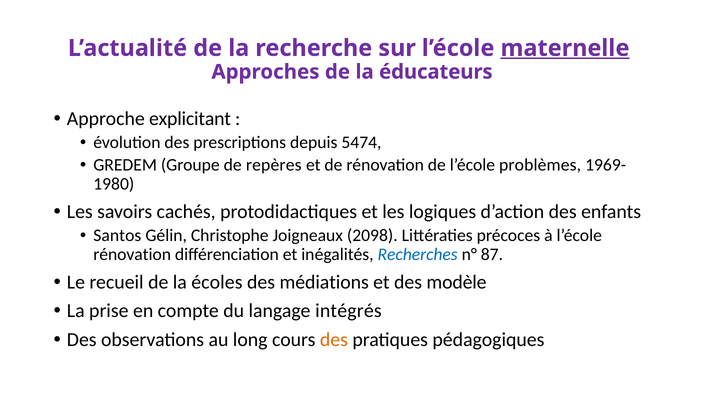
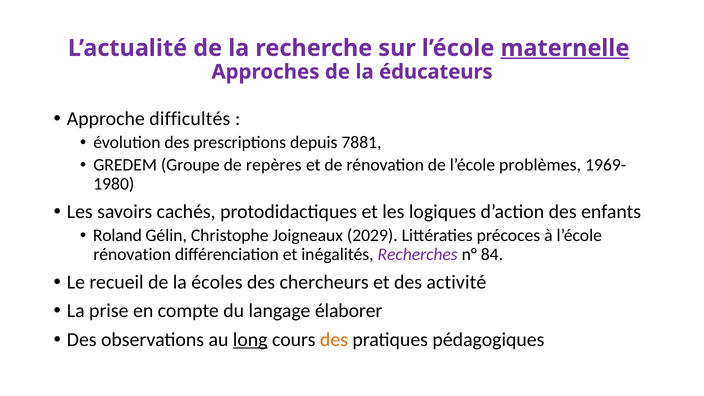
explicitant: explicitant -> difficultés
5474: 5474 -> 7881
Santos: Santos -> Roland
2098: 2098 -> 2029
Recherches colour: blue -> purple
87: 87 -> 84
médiations: médiations -> chercheurs
modèle: modèle -> activité
intégrés: intégrés -> élaborer
long underline: none -> present
